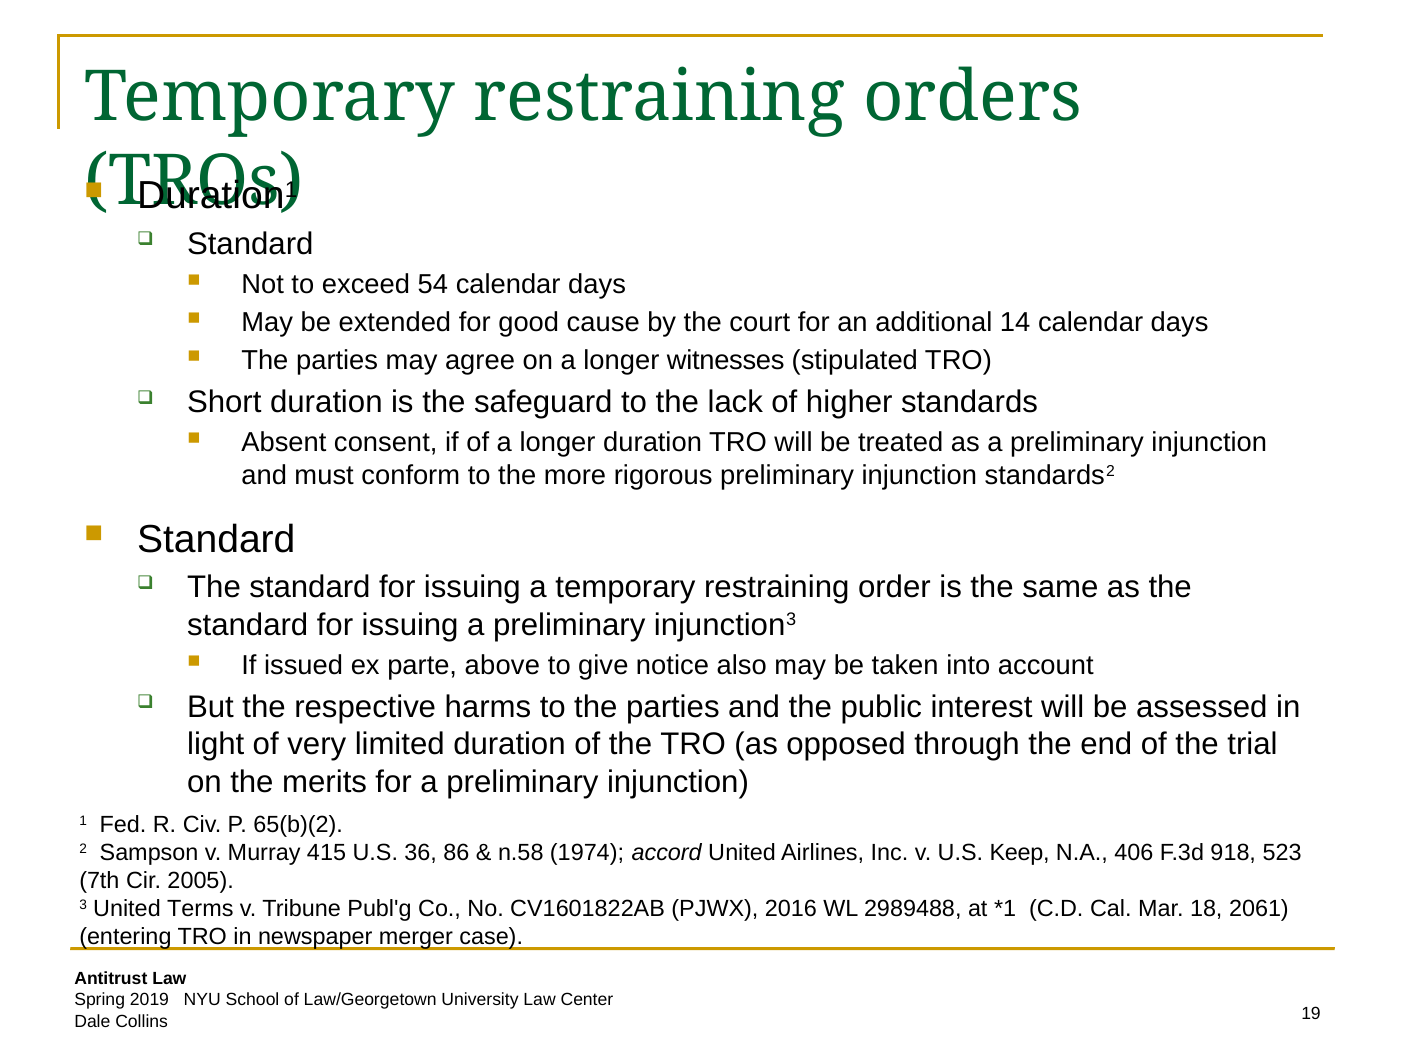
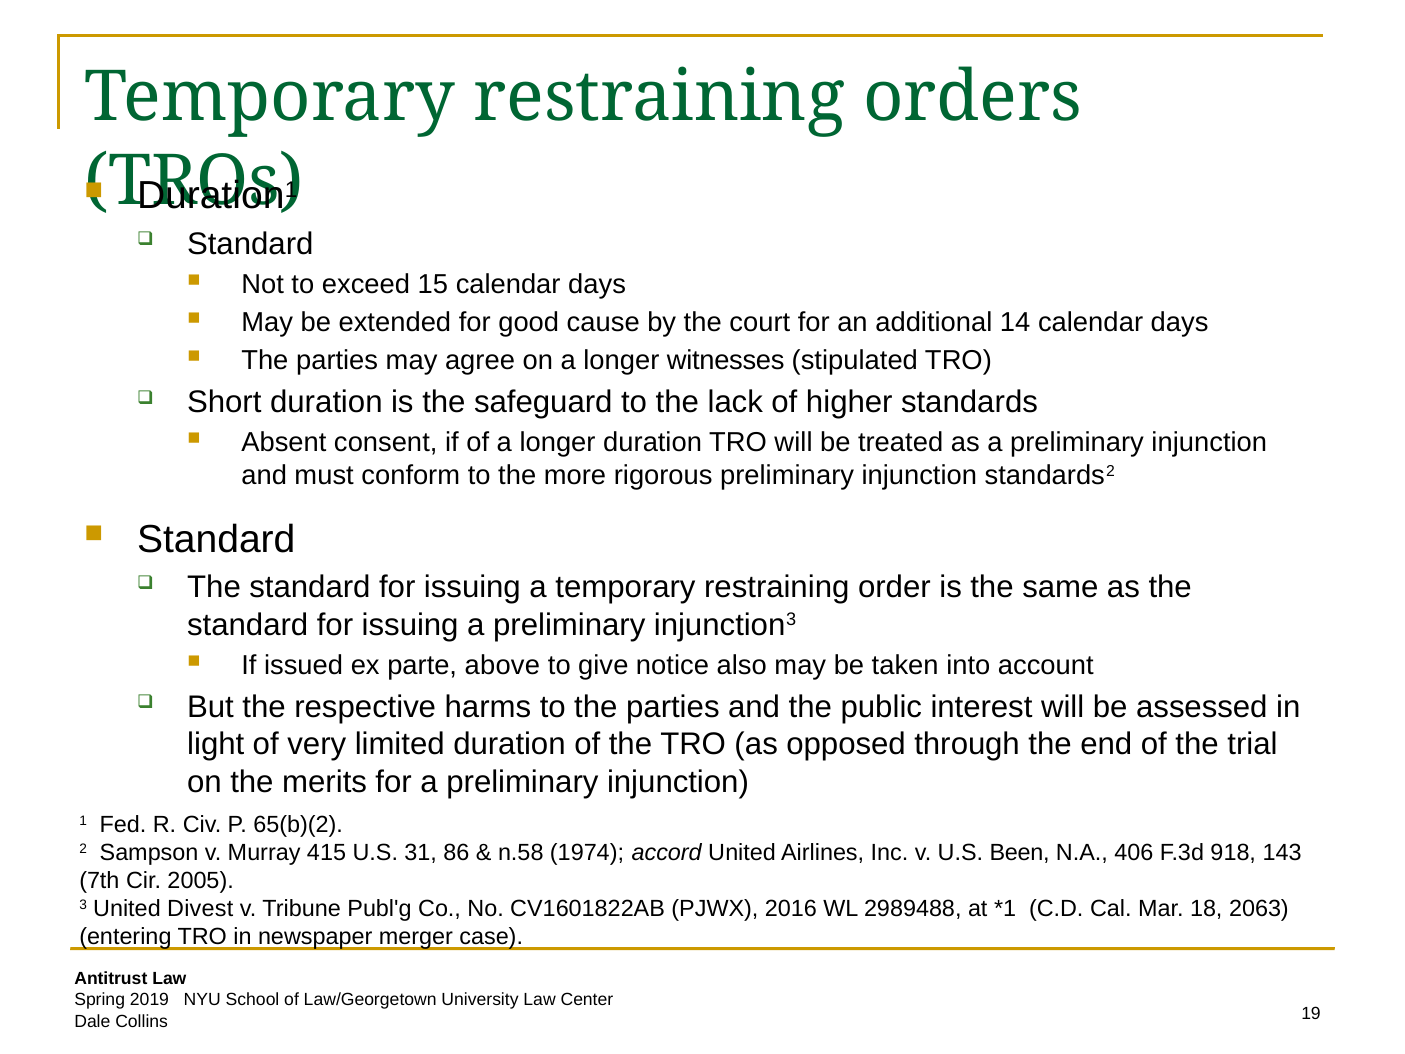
54: 54 -> 15
36: 36 -> 31
Keep: Keep -> Been
523: 523 -> 143
Terms: Terms -> Divest
2061: 2061 -> 2063
